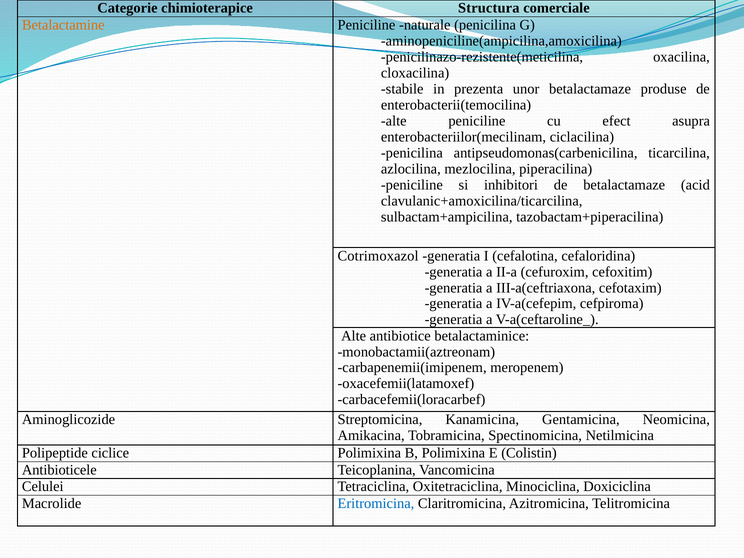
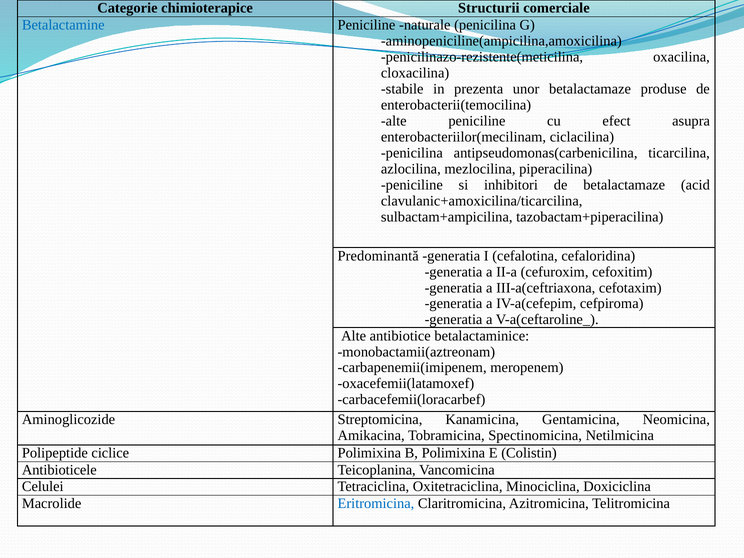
Structura: Structura -> Structurii
Betalactamine colour: orange -> blue
Cotrimoxazol: Cotrimoxazol -> Predominantă
